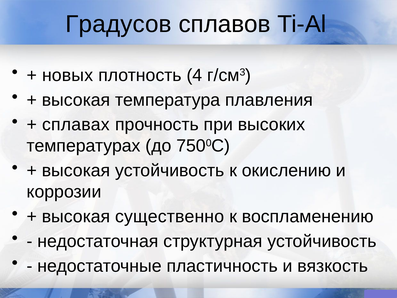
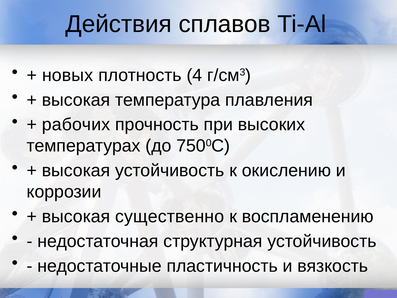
Градусов: Градусов -> Действия
сплавах: сплавах -> рабочих
